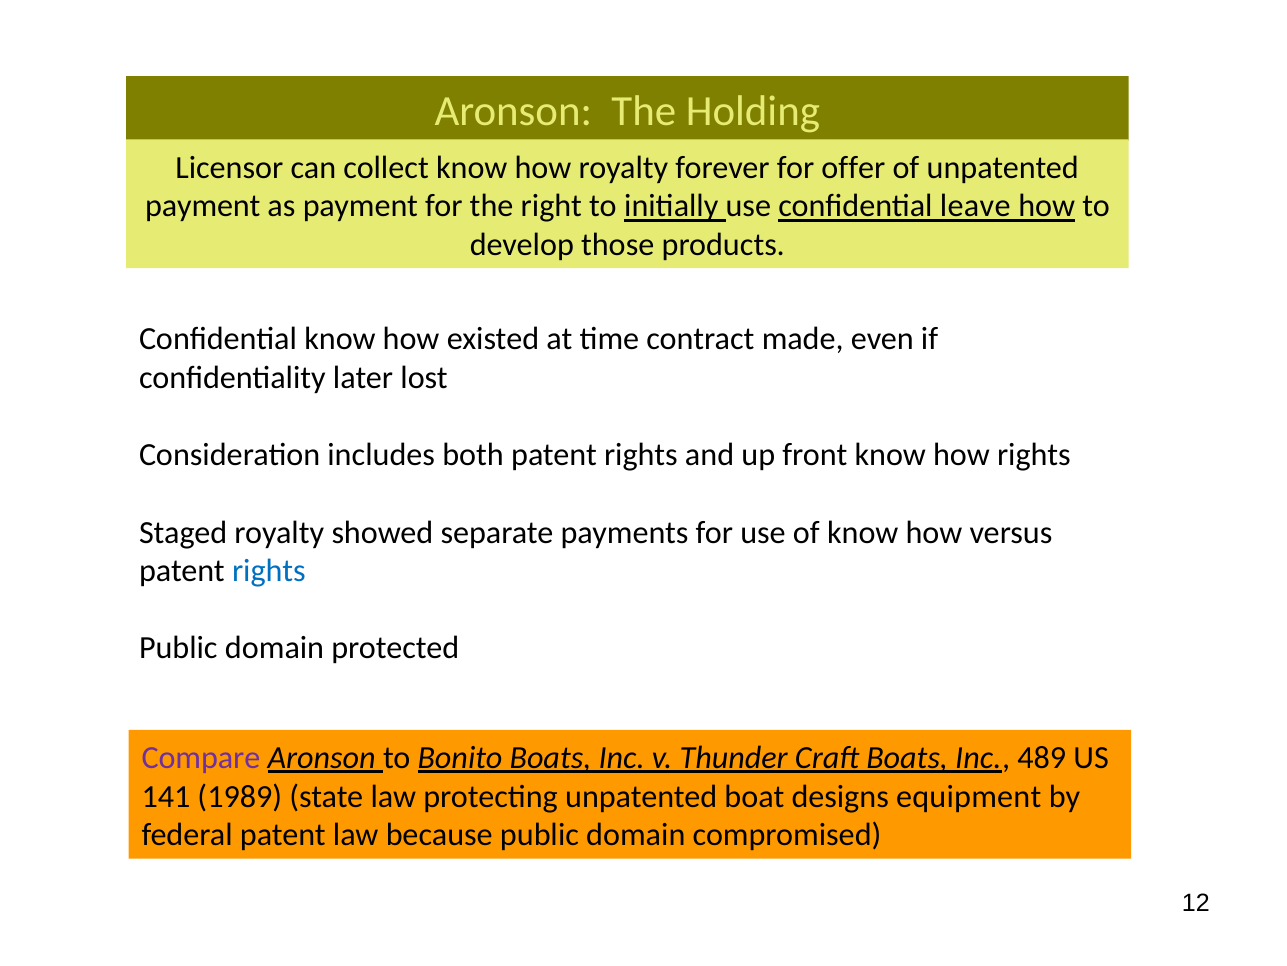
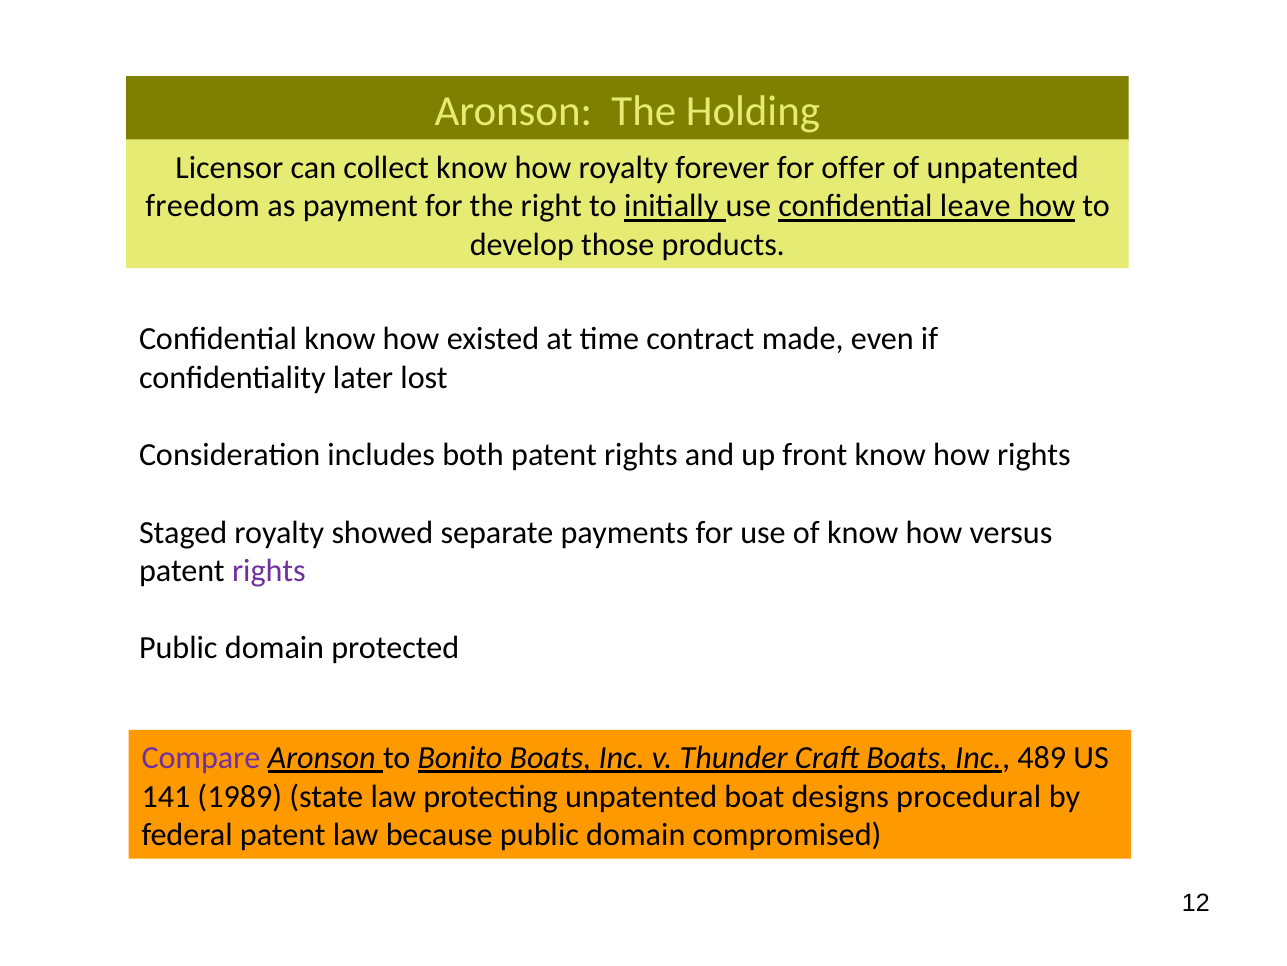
payment at (203, 206): payment -> freedom
rights at (269, 571) colour: blue -> purple
equipment: equipment -> procedural
